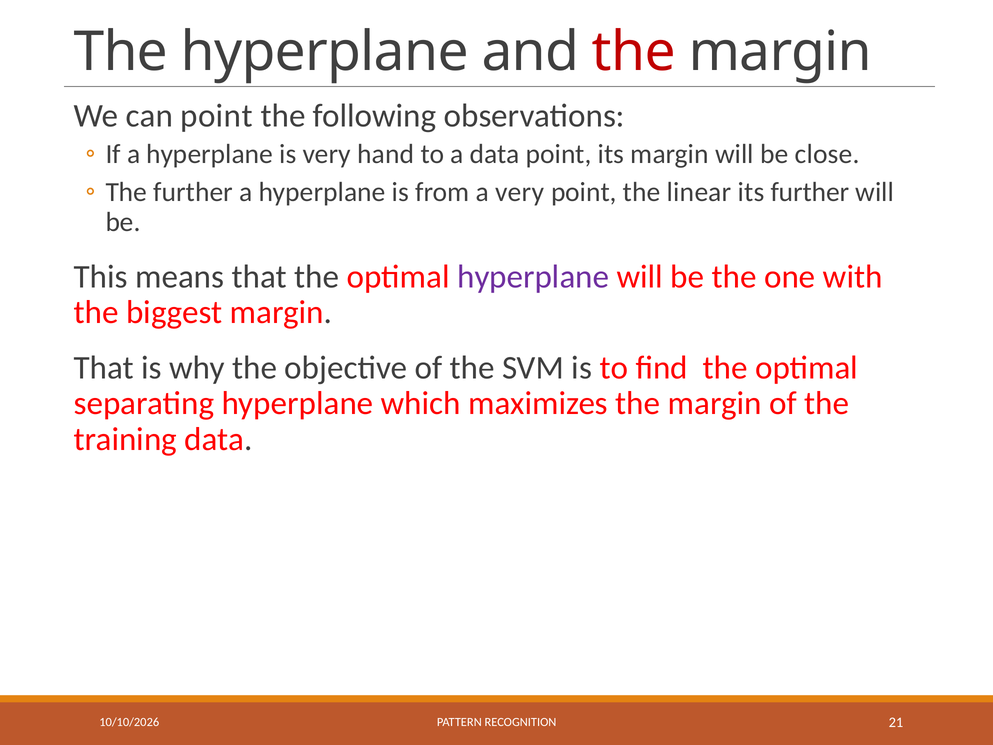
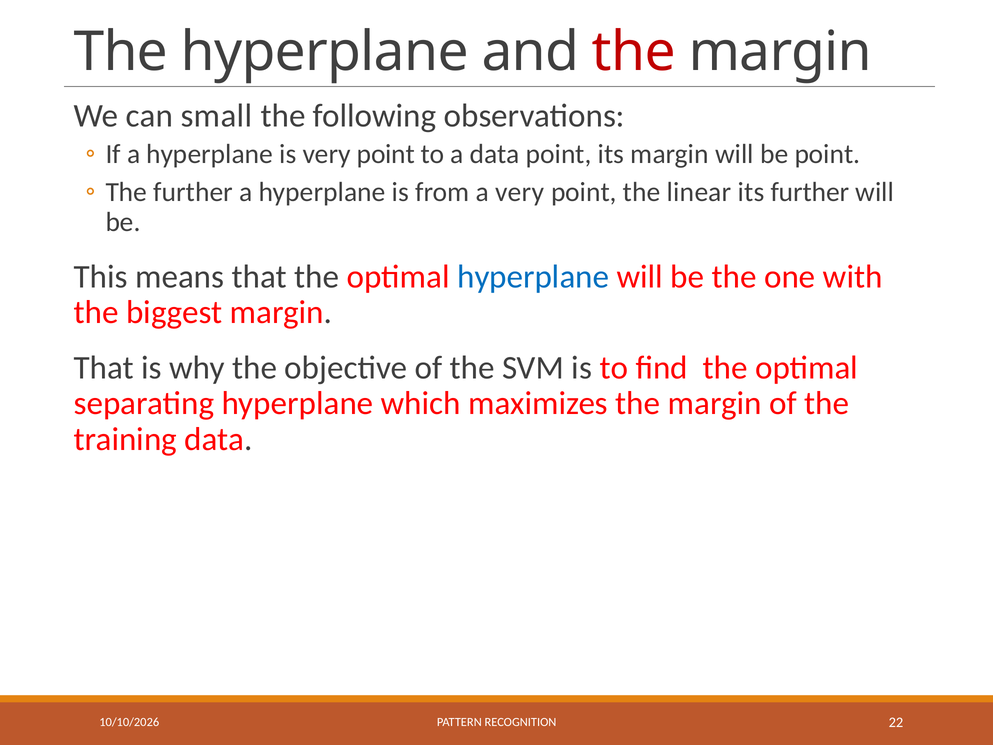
can point: point -> small
is very hand: hand -> point
be close: close -> point
hyperplane at (533, 277) colour: purple -> blue
21: 21 -> 22
